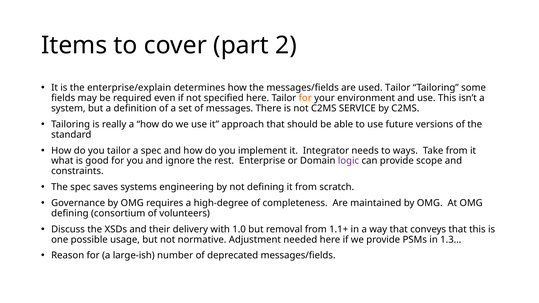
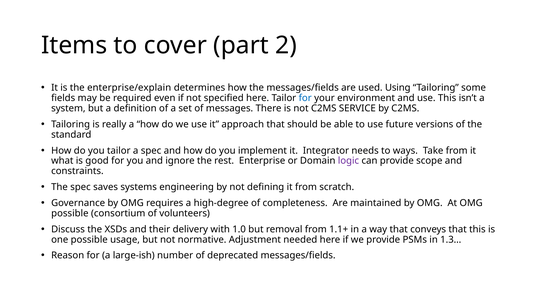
used Tailor: Tailor -> Using
for at (305, 98) colour: orange -> blue
defining at (70, 213): defining -> possible
